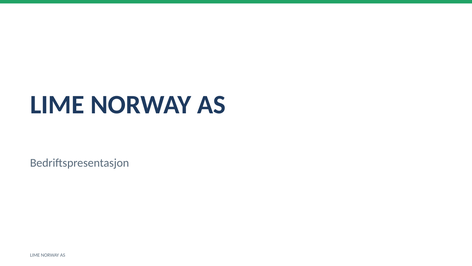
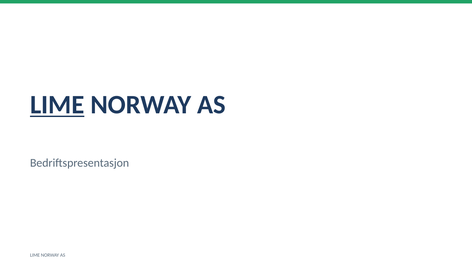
LIME at (57, 105) underline: none -> present
